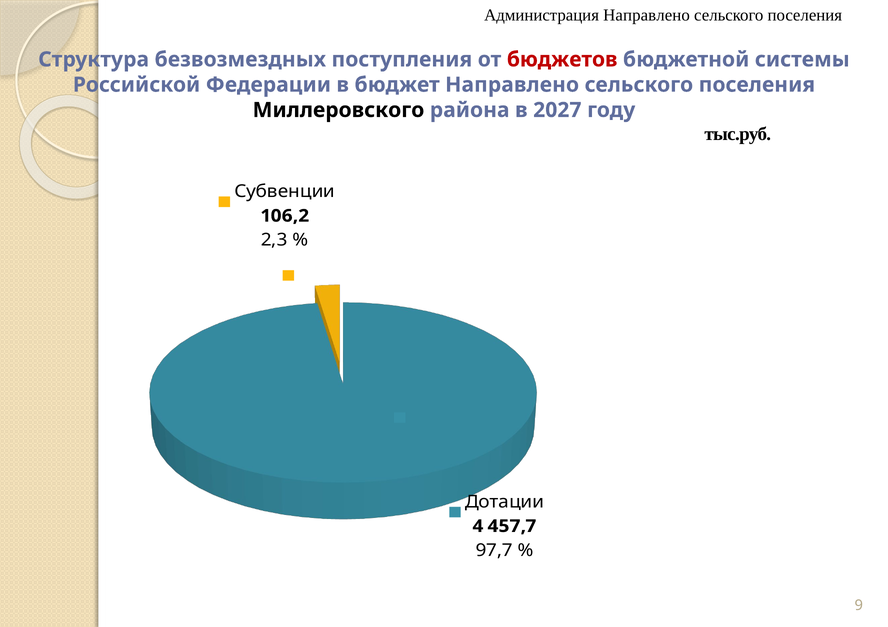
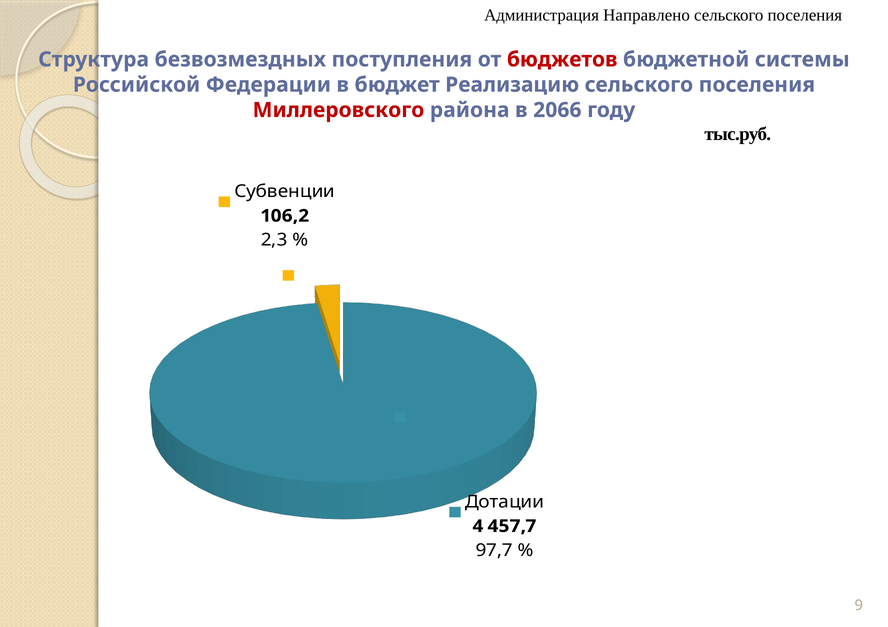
бюджет Направлено: Направлено -> Реализацию
Миллеровского colour: black -> red
2027: 2027 -> 2066
